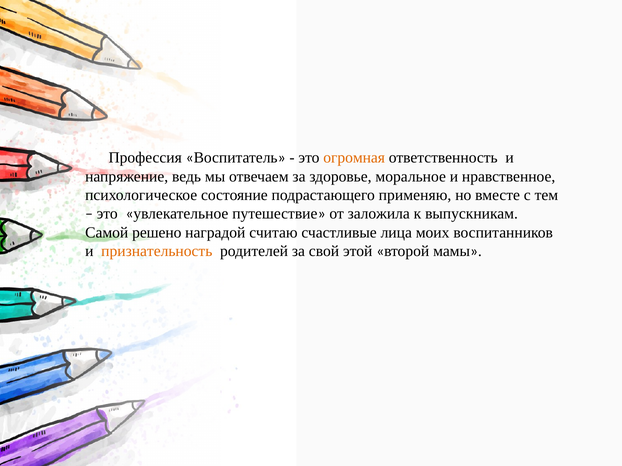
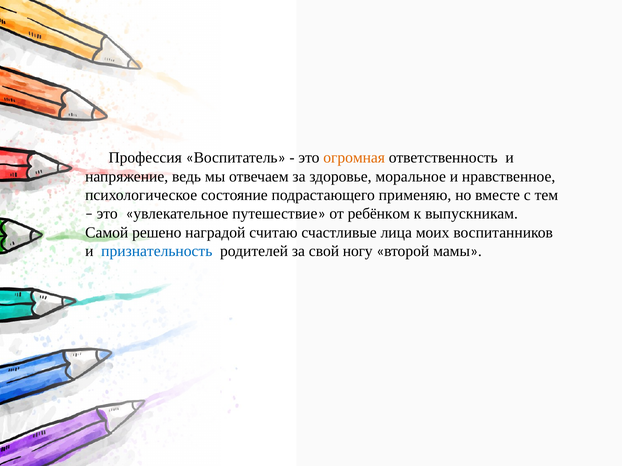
заложила: заложила -> ребёнком
признательность colour: orange -> blue
этой: этой -> ногу
